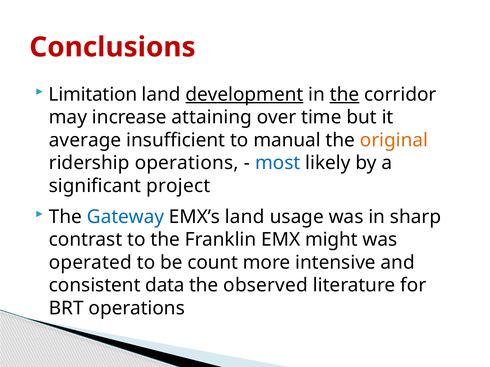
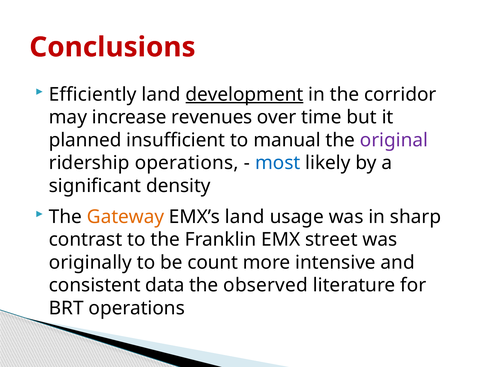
Limitation: Limitation -> Efficiently
the at (344, 95) underline: present -> none
attaining: attaining -> revenues
average: average -> planned
original colour: orange -> purple
project: project -> density
Gateway colour: blue -> orange
might: might -> street
operated: operated -> originally
